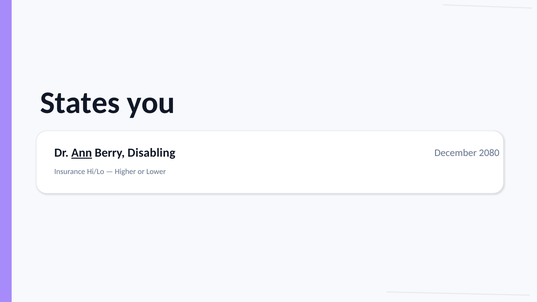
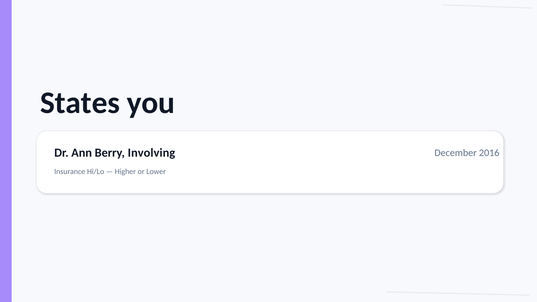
Ann underline: present -> none
Disabling: Disabling -> Involving
2080: 2080 -> 2016
